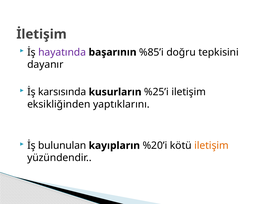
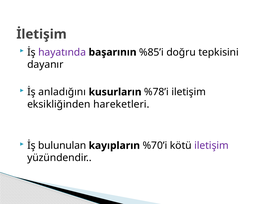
karsısında: karsısında -> anladığını
%25’i: %25’i -> %78’i
yaptıklarını: yaptıklarını -> hareketleri
%20’i: %20’i -> %70’i
iletişim at (212, 146) colour: orange -> purple
